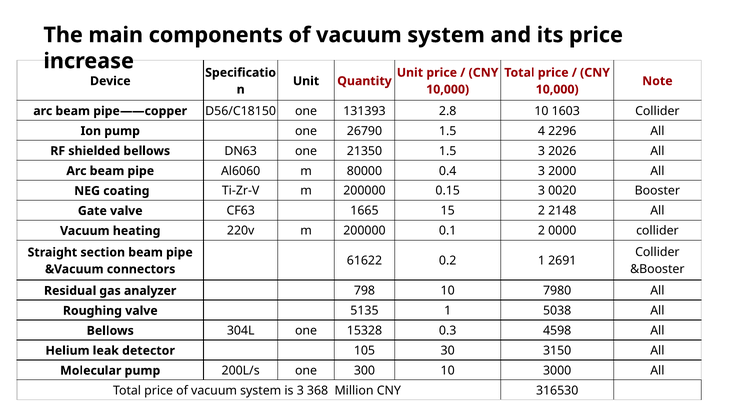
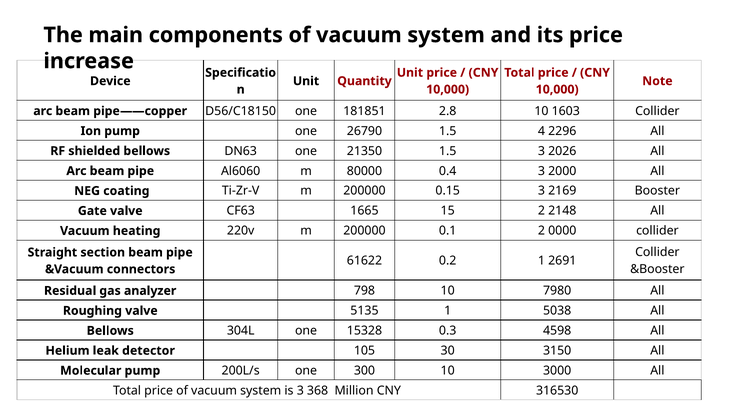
131393: 131393 -> 181851
0020: 0020 -> 2169
